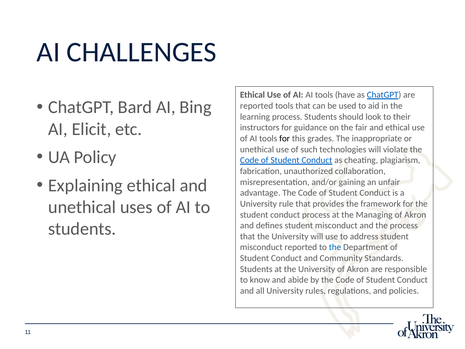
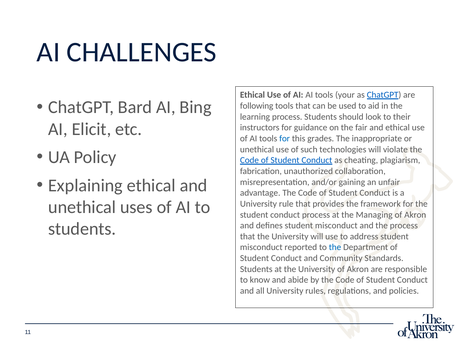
have: have -> your
reported at (257, 106): reported -> following
for at (285, 138) colour: black -> blue
